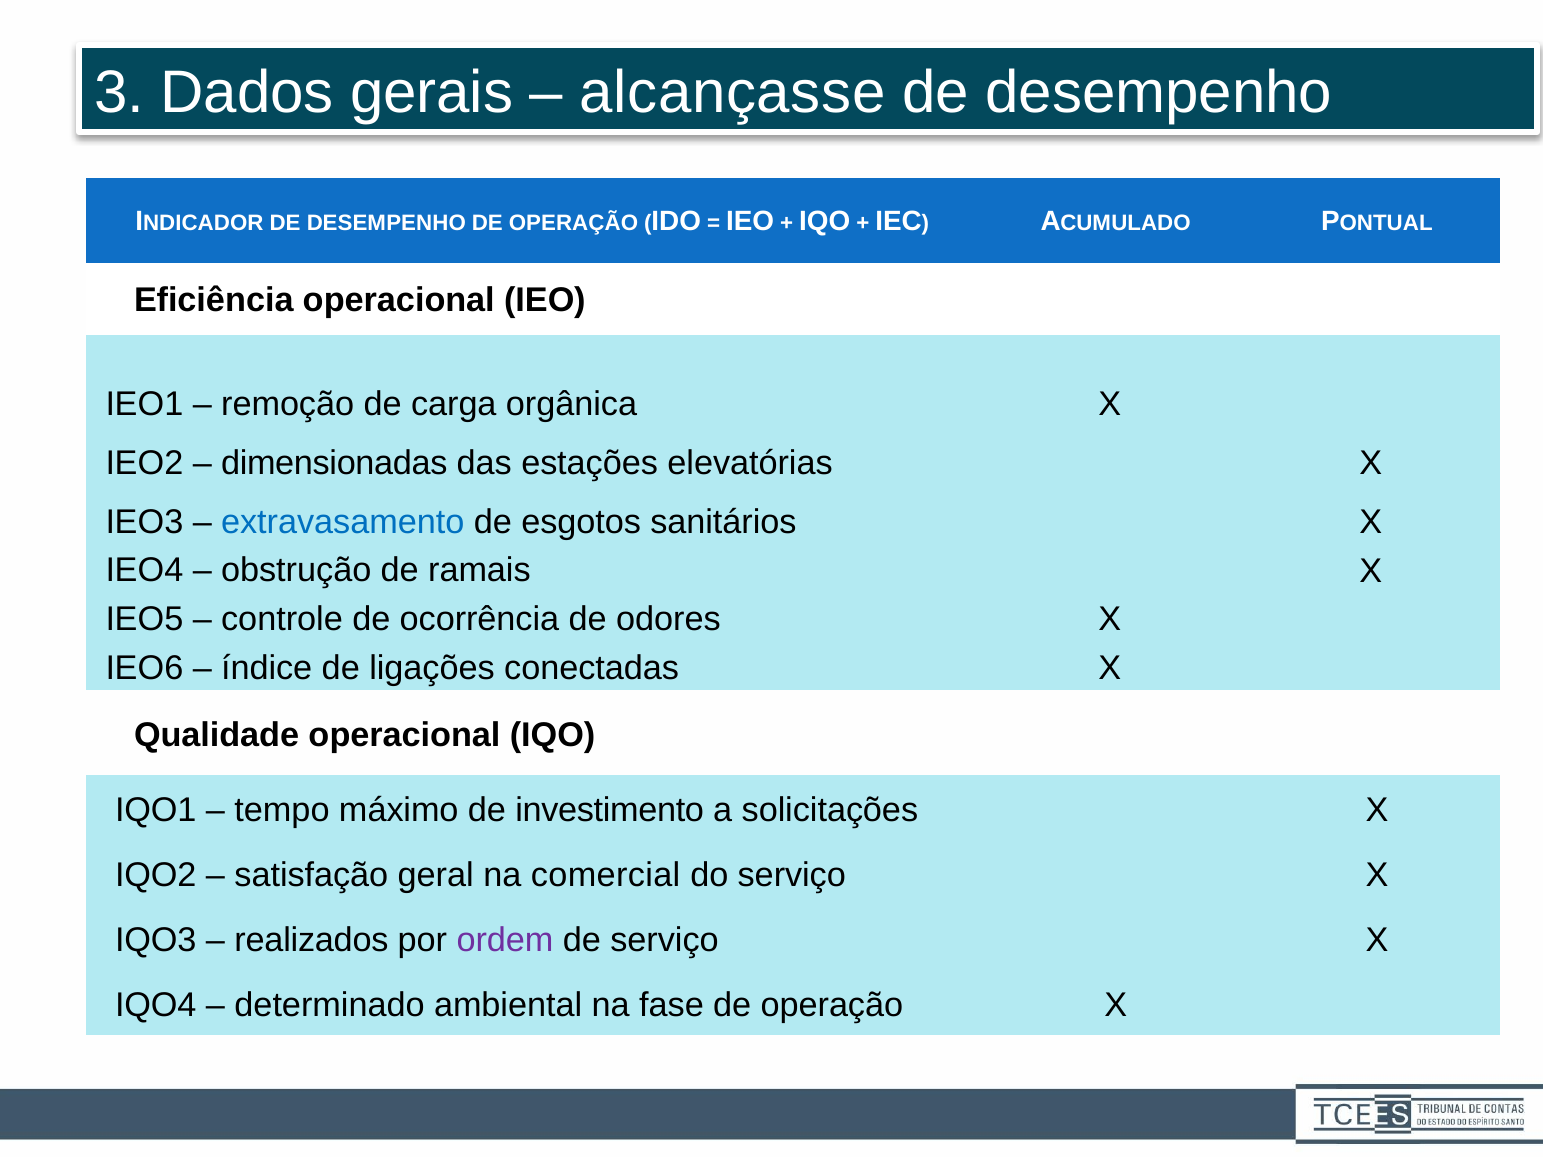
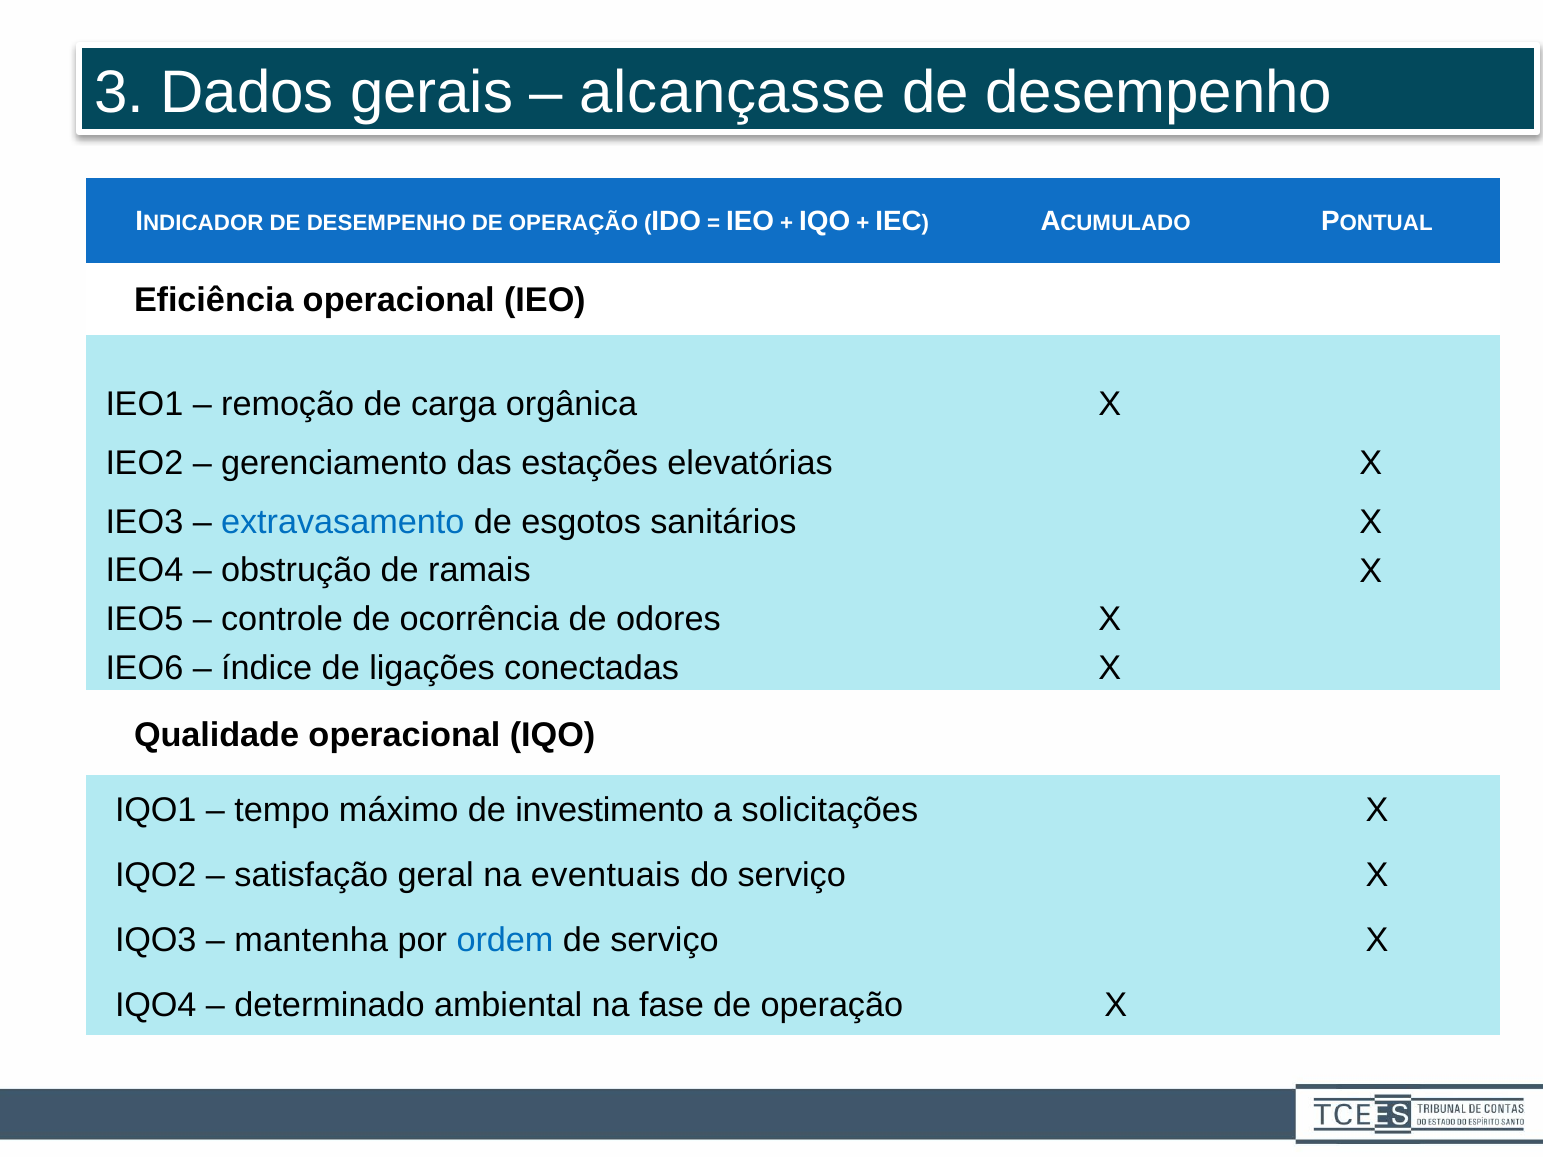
dimensionadas: dimensionadas -> gerenciamento
comercial: comercial -> eventuais
realizados: realizados -> mantenha
ordem colour: purple -> blue
